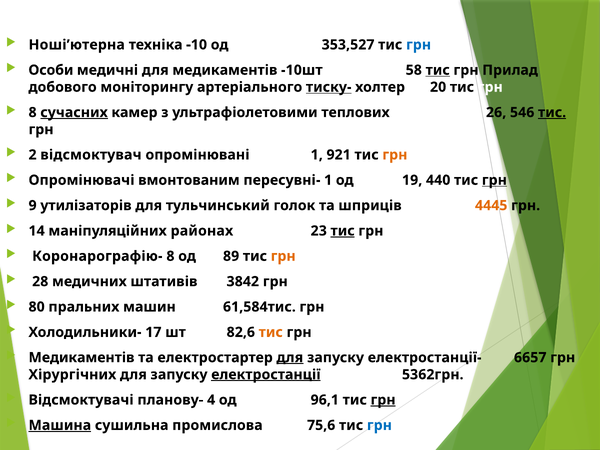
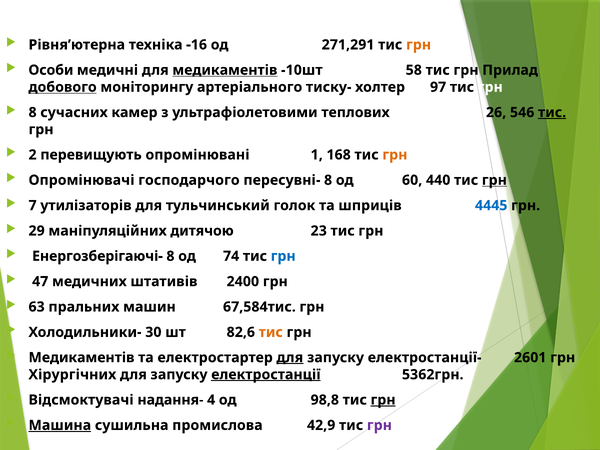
Ноші’ютерна: Ноші’ютерна -> Рівня’ютерна
-10: -10 -> -16
353,527: 353,527 -> 271,291
грн at (419, 45) colour: blue -> orange
медикаментів at (225, 70) underline: none -> present
тис at (438, 70) underline: present -> none
добового underline: none -> present
тиску- underline: present -> none
20: 20 -> 97
сучасних underline: present -> none
відсмоктувач: відсмоктувач -> перевищують
921: 921 -> 168
вмонтованим: вмонтованим -> господарчого
пересувні- 1: 1 -> 8
19: 19 -> 60
9: 9 -> 7
4445 colour: orange -> blue
14: 14 -> 29
районах: районах -> дитячою
тис at (343, 231) underline: present -> none
Коронарографію-: Коронарографію- -> Енергозберігаючі-
89: 89 -> 74
грн at (283, 256) colour: orange -> blue
28: 28 -> 47
3842: 3842 -> 2400
80: 80 -> 63
61,584тис: 61,584тис -> 67,584тис
17: 17 -> 30
6657: 6657 -> 2601
планову-: планову- -> надання-
96,1: 96,1 -> 98,8
75,6: 75,6 -> 42,9
грн at (379, 425) colour: blue -> purple
